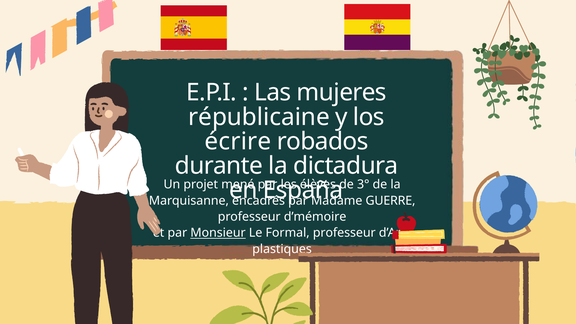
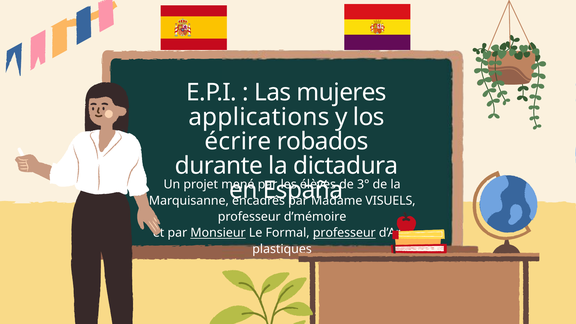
républicaine: républicaine -> applications
GUERRE: GUERRE -> VISUELS
professeur at (344, 233) underline: none -> present
